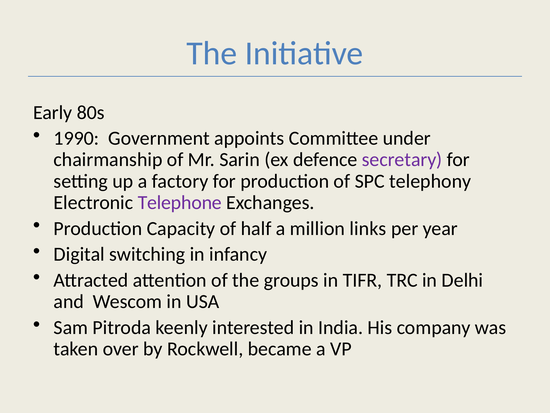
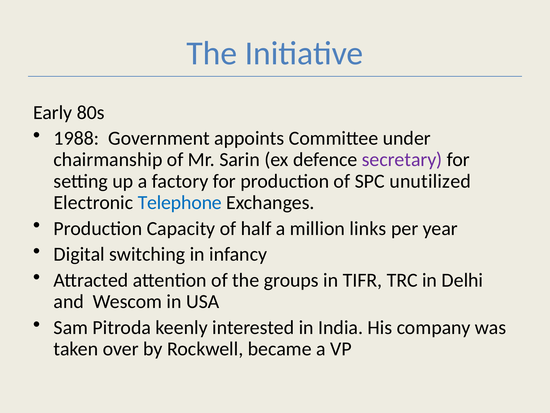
1990: 1990 -> 1988
telephony: telephony -> unutilized
Telephone colour: purple -> blue
